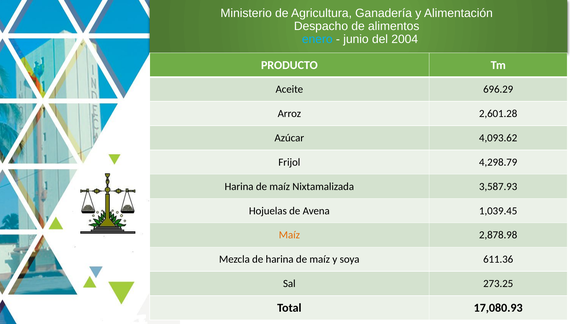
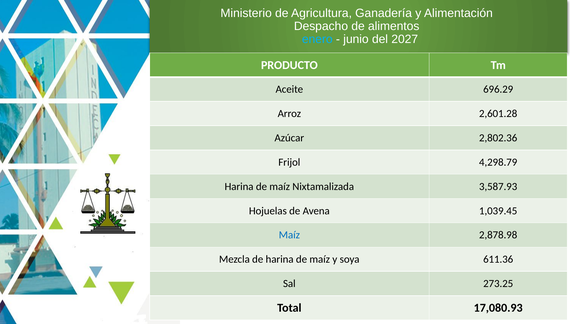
2004: 2004 -> 2027
4,093.62: 4,093.62 -> 2,802.36
Maíz at (289, 235) colour: orange -> blue
